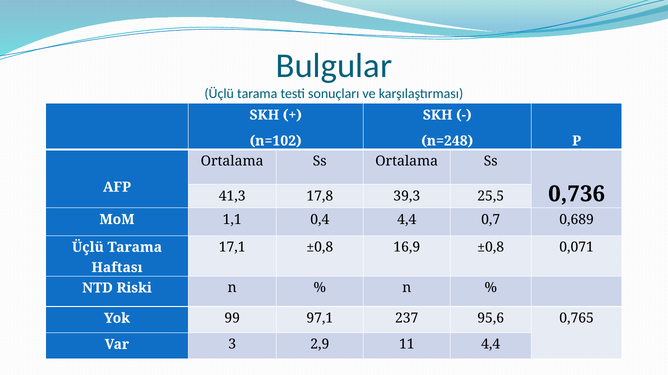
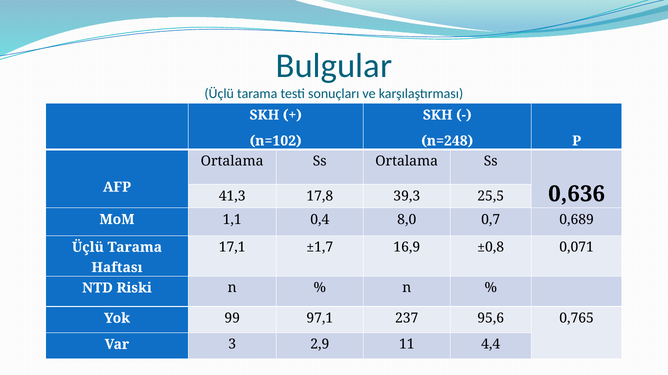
0,736: 0,736 -> 0,636
0,4 4,4: 4,4 -> 8,0
17,1 ±0,8: ±0,8 -> ±1,7
